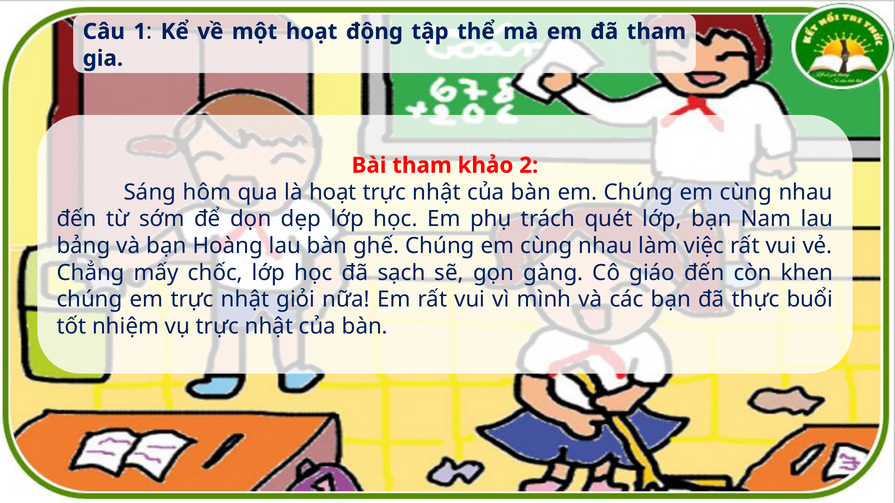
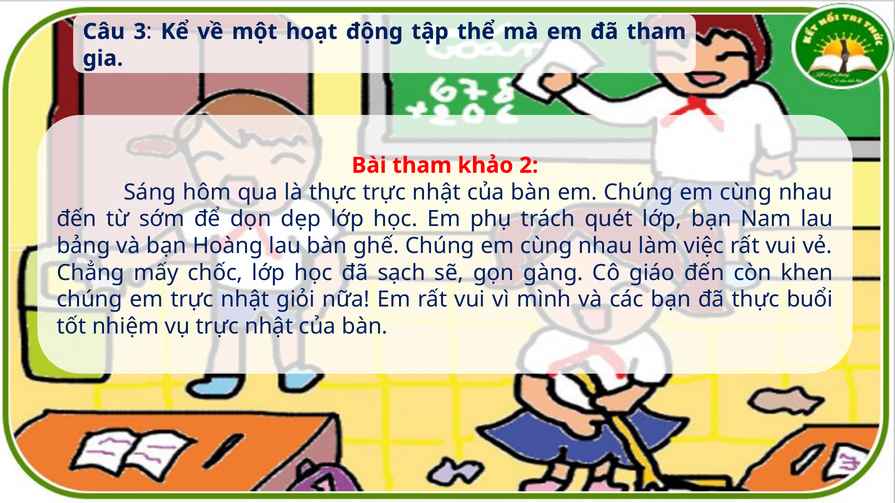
1: 1 -> 3
là hoạt: hoạt -> thực
